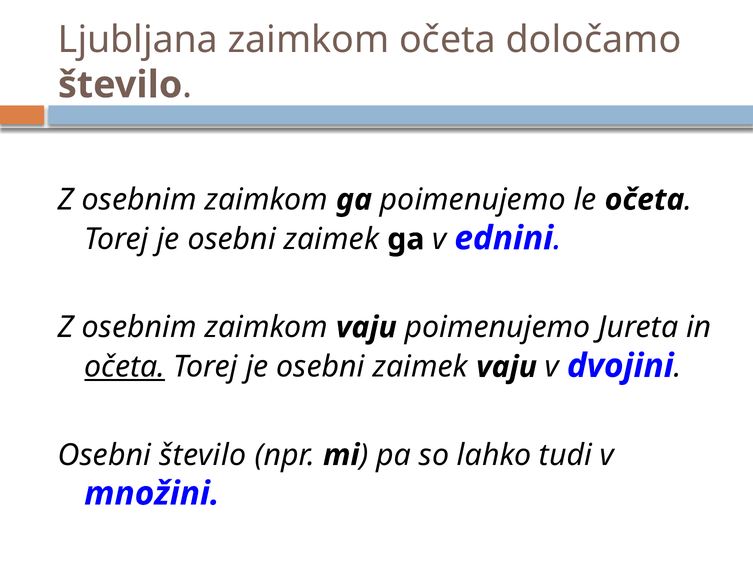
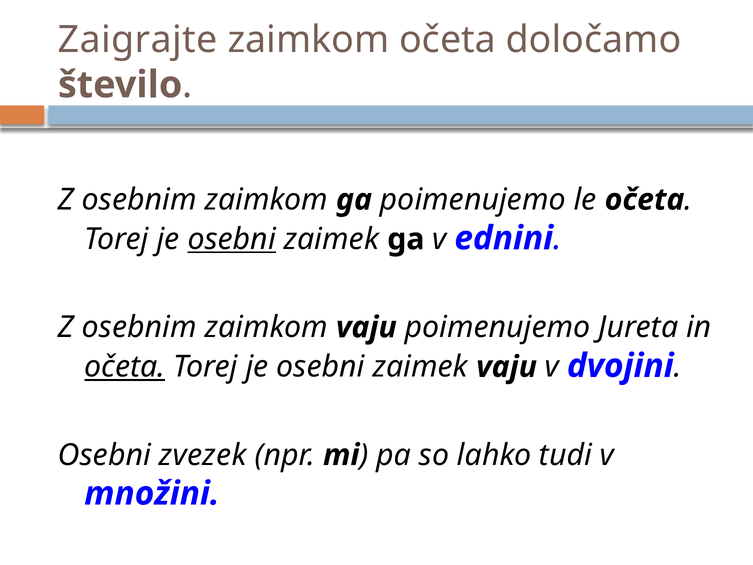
Ljubljana: Ljubljana -> Zaigrajte
osebni at (232, 239) underline: none -> present
Osebni število: število -> zvezek
